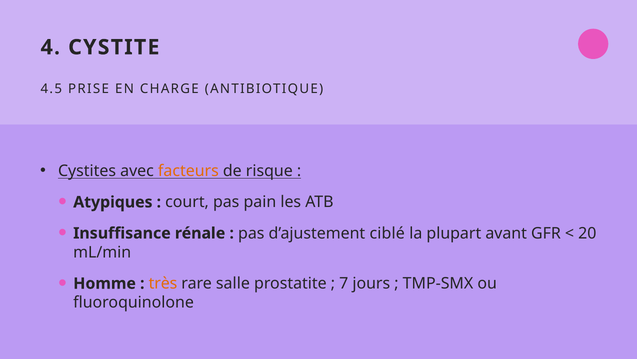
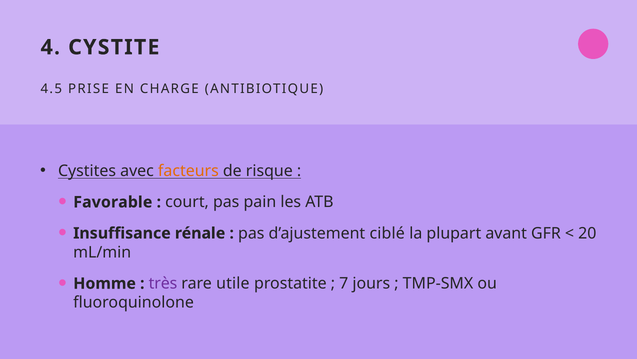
Atypiques: Atypiques -> Favorable
très colour: orange -> purple
salle: salle -> utile
